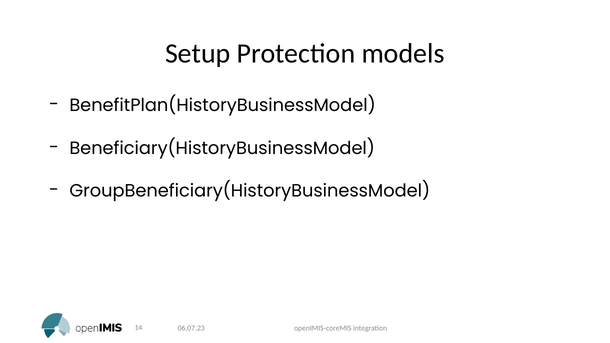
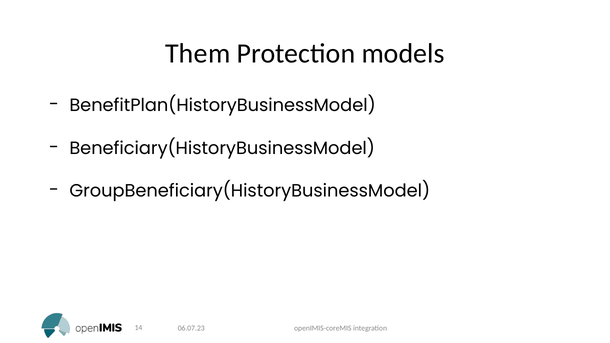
Setup: Setup -> Them
